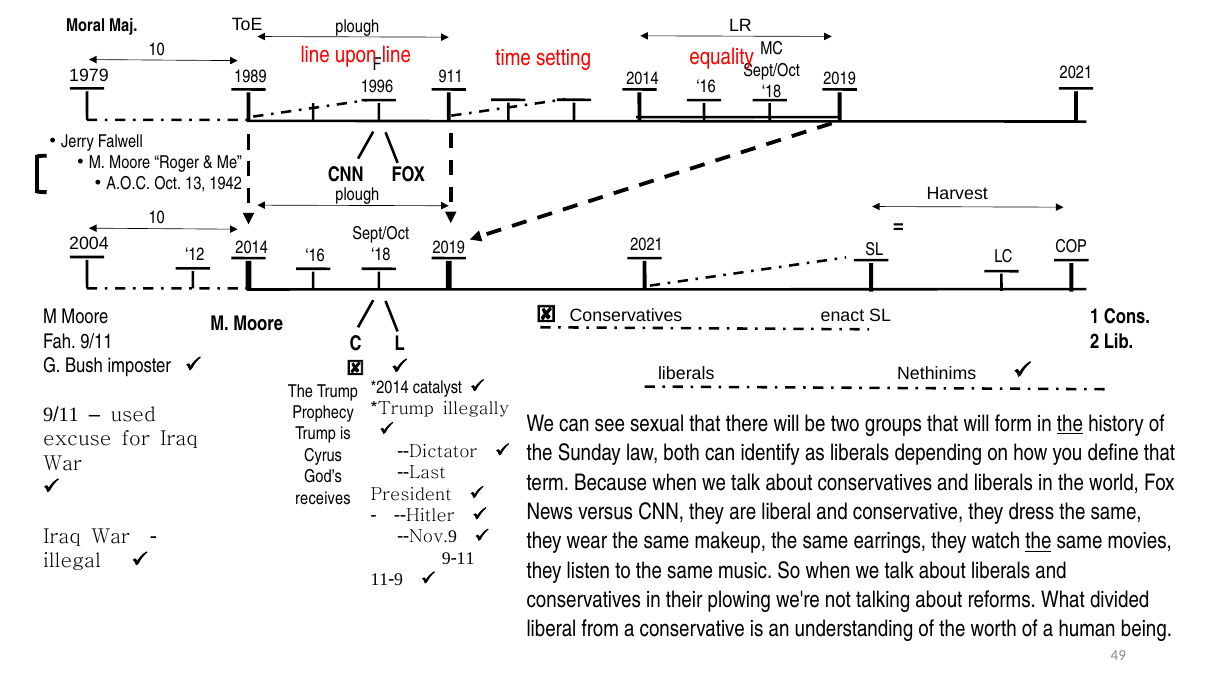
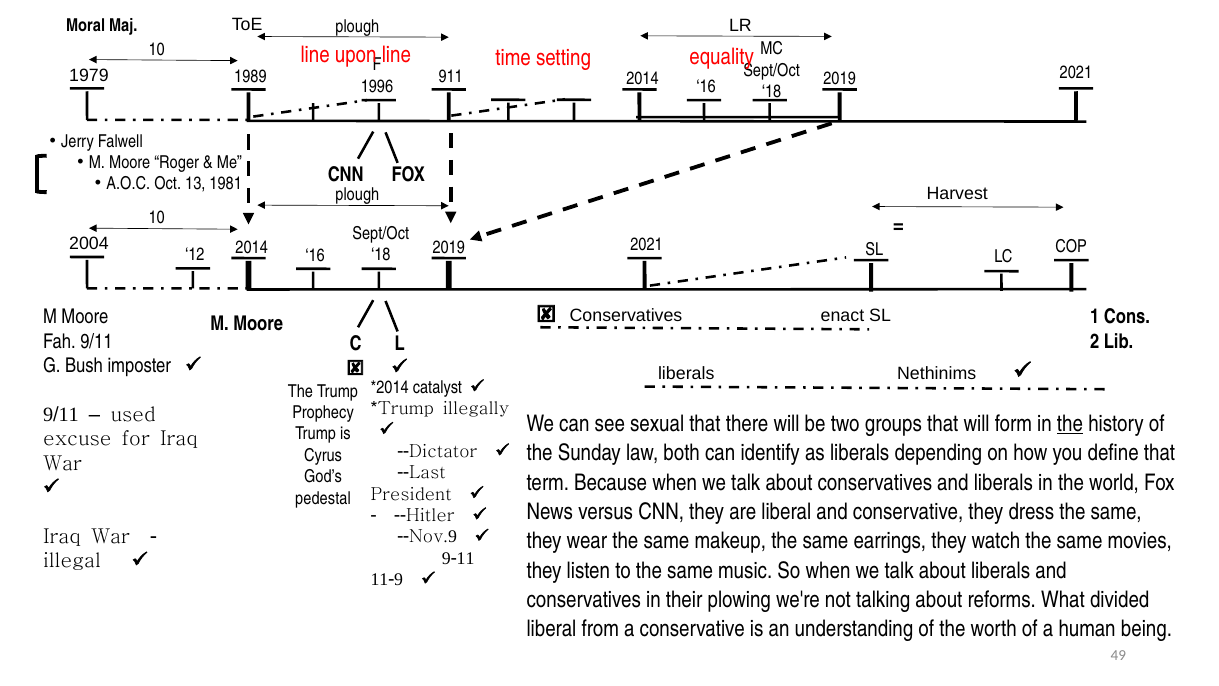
1942: 1942 -> 1981
receives: receives -> pedestal
the at (1038, 541) underline: present -> none
